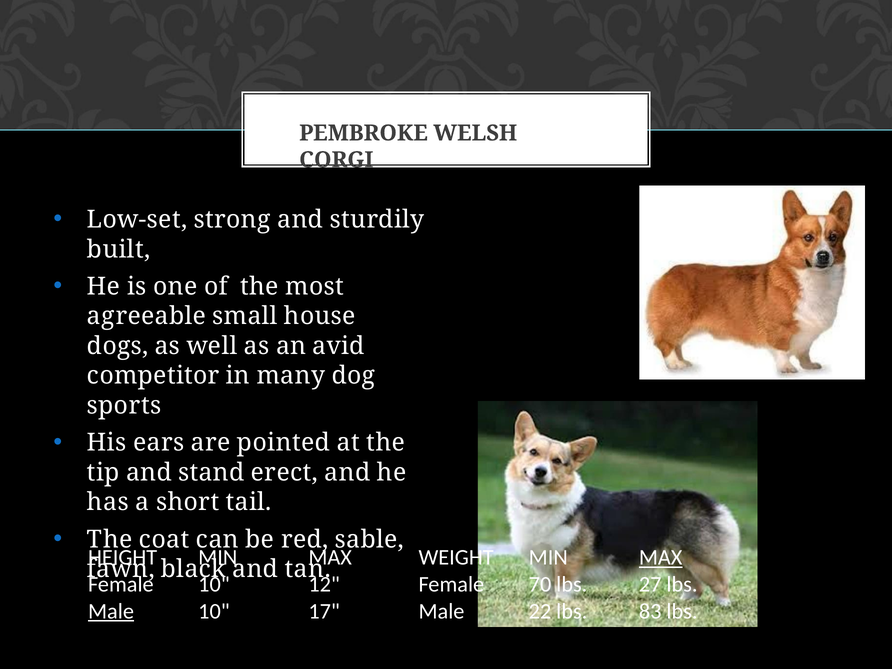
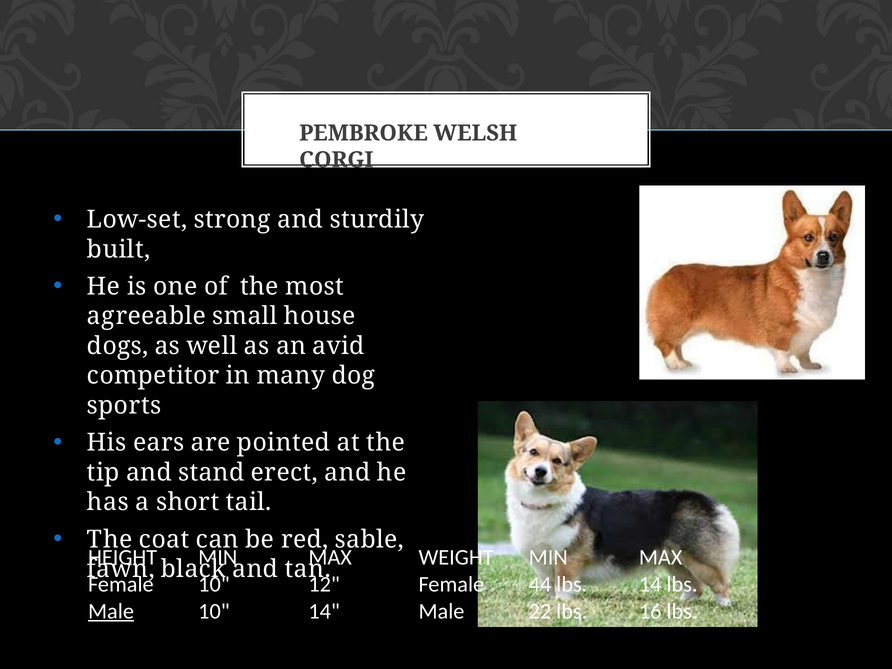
MAX at (661, 558) underline: present -> none
70: 70 -> 44
lbs 27: 27 -> 14
10 17: 17 -> 14
83: 83 -> 16
